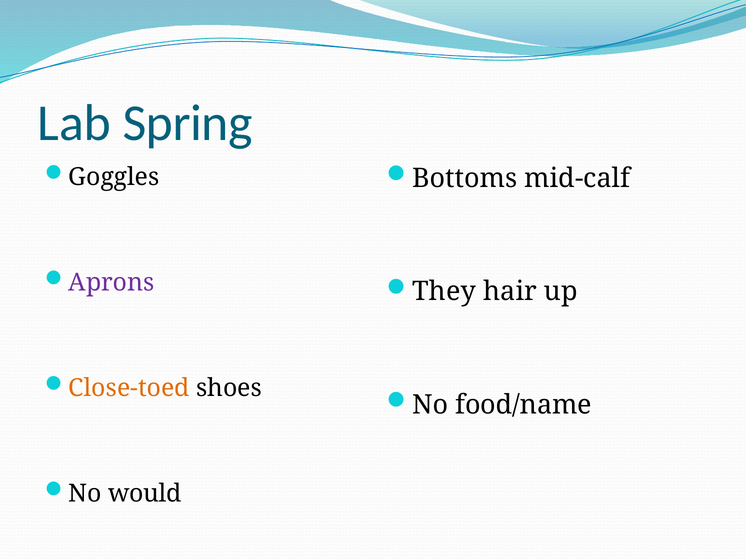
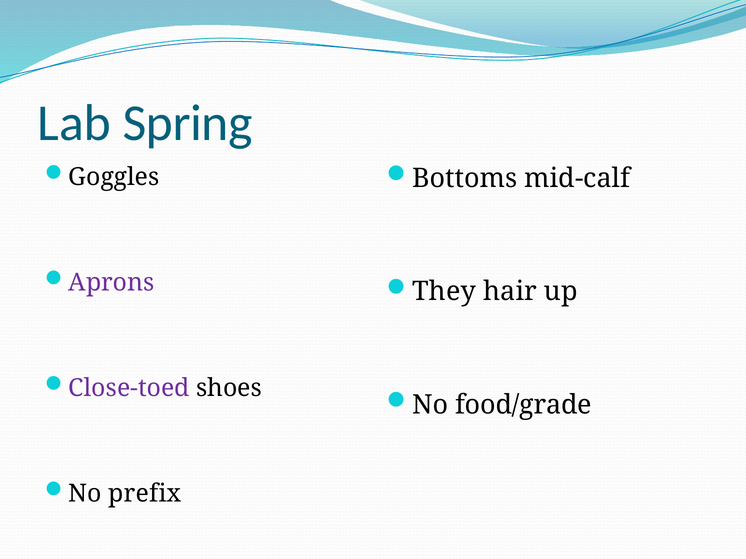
Close-toed colour: orange -> purple
food/name: food/name -> food/grade
would: would -> prefix
